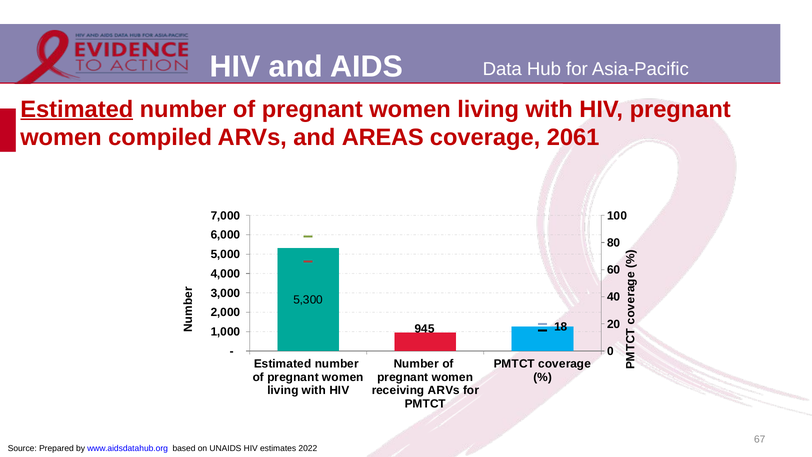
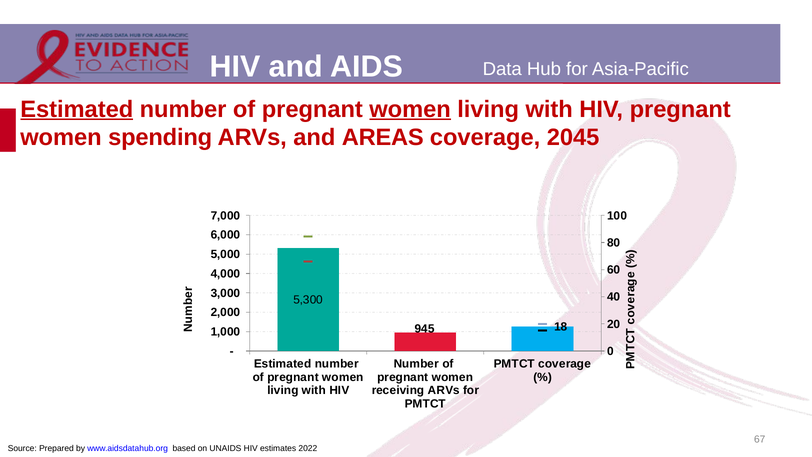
women at (410, 109) underline: none -> present
compiled: compiled -> spending
2061: 2061 -> 2045
